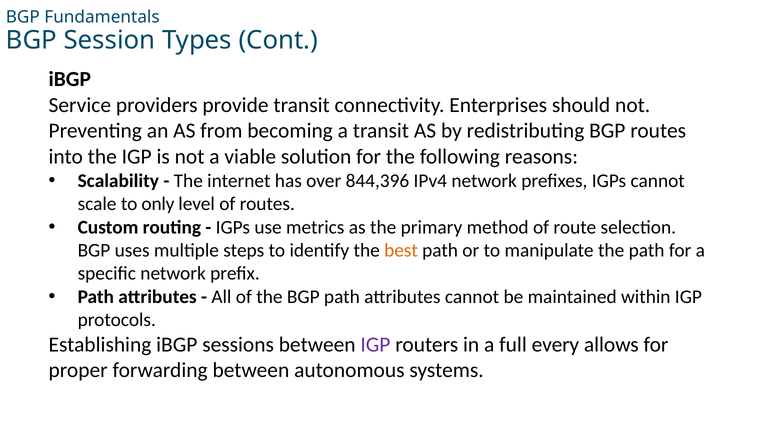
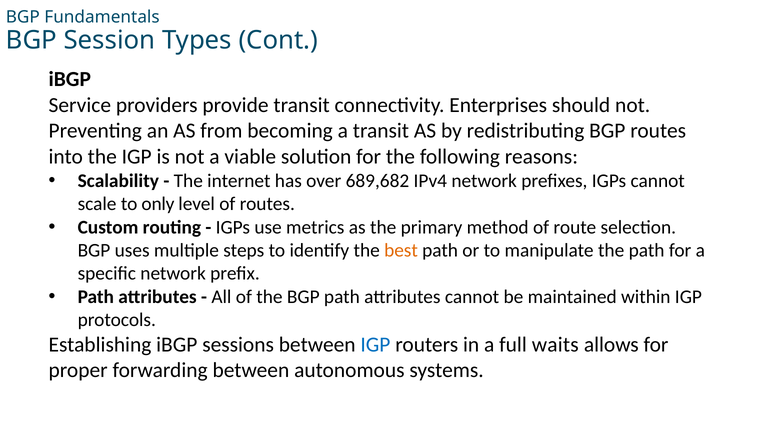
844,396: 844,396 -> 689,682
IGP at (375, 345) colour: purple -> blue
every: every -> waits
